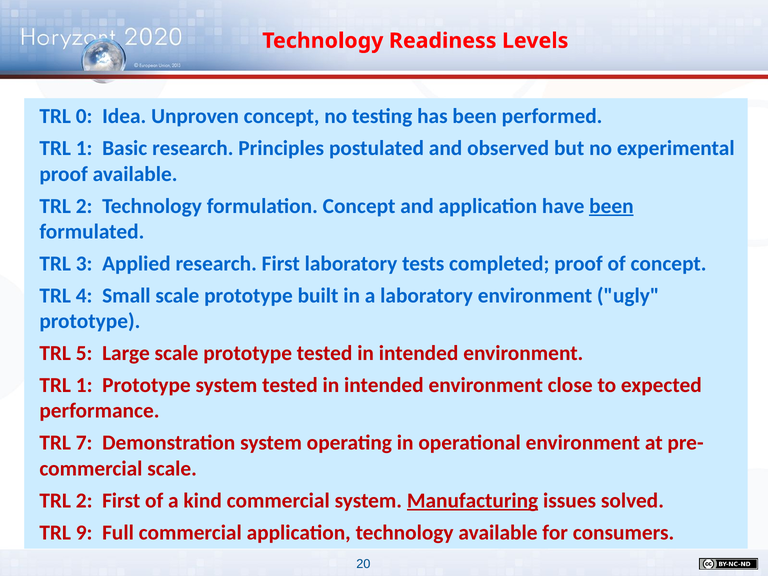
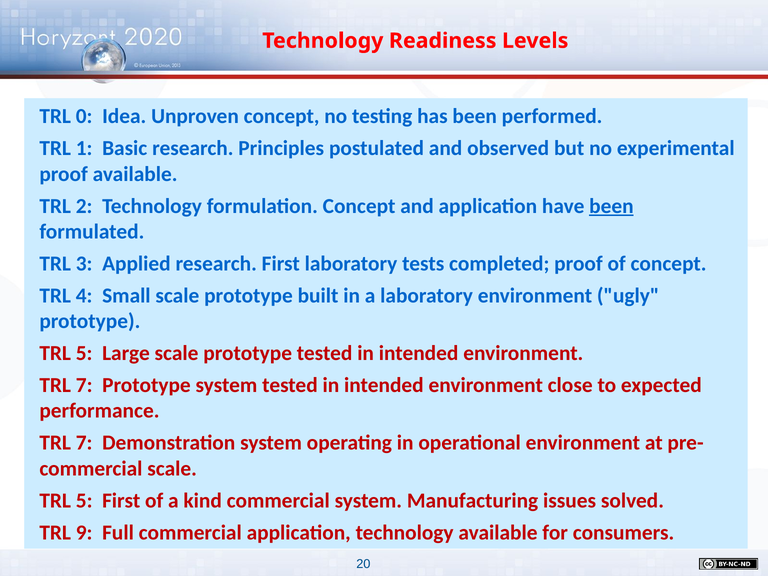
1 at (84, 385): 1 -> 7
2 at (84, 501): 2 -> 5
Manufacturing underline: present -> none
